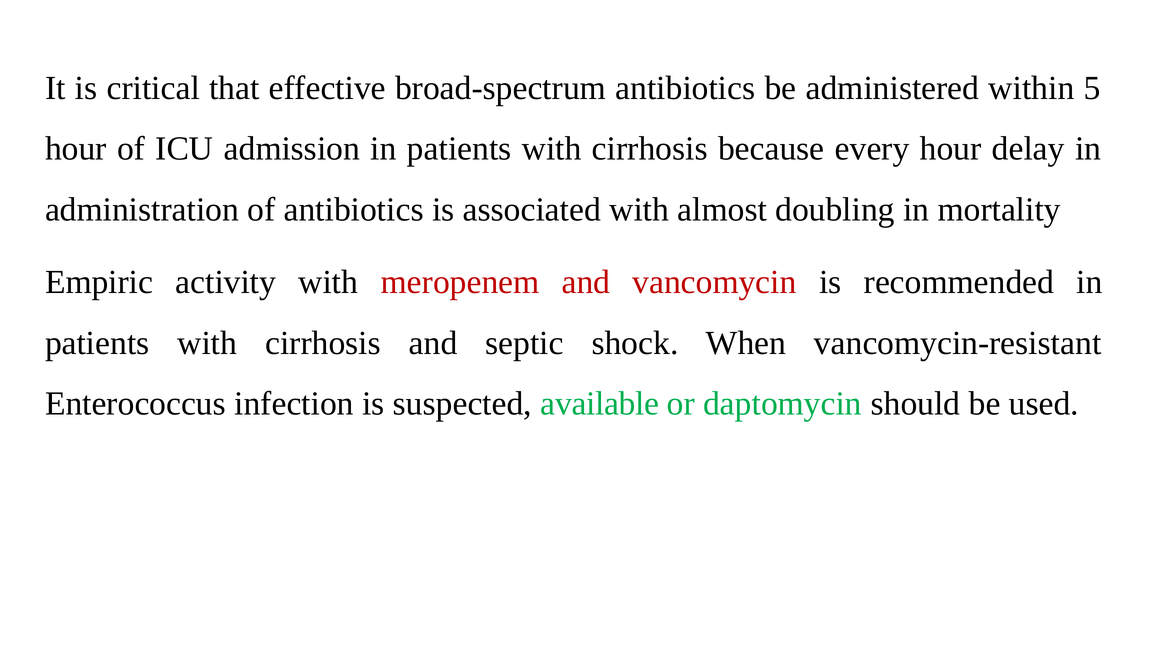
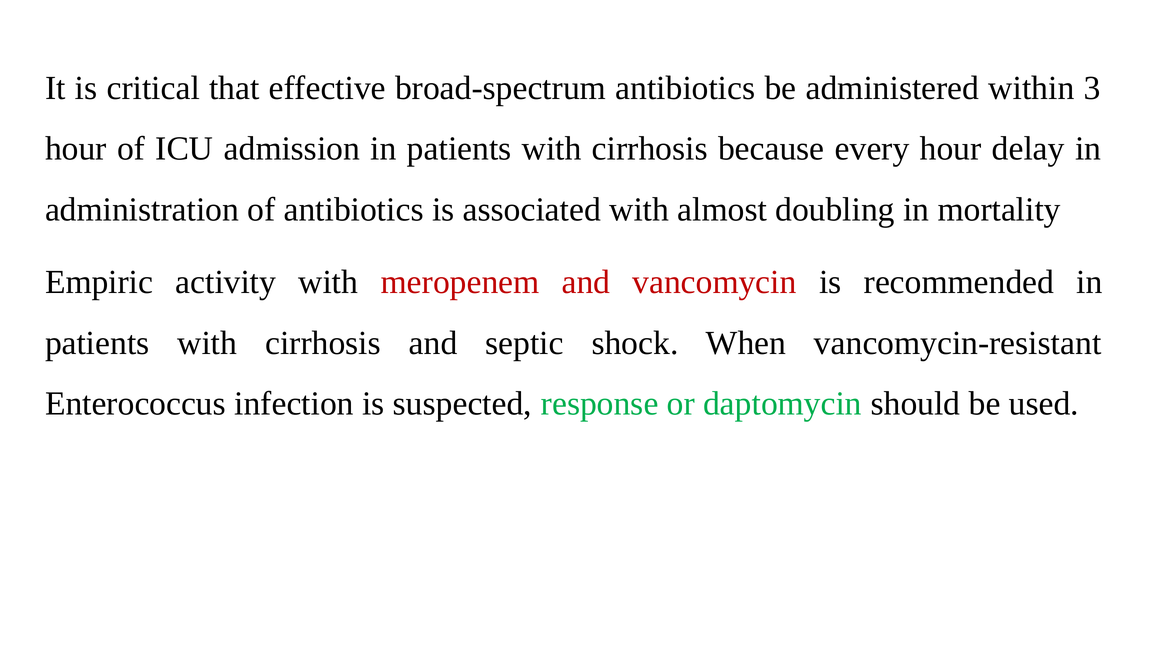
5: 5 -> 3
available: available -> response
